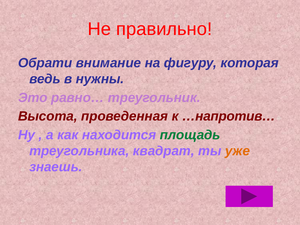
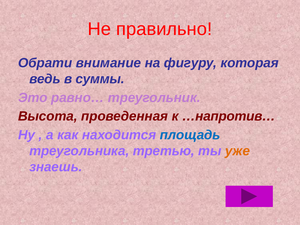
нужны: нужны -> суммы
площадь colour: green -> blue
квадрат: квадрат -> третью
